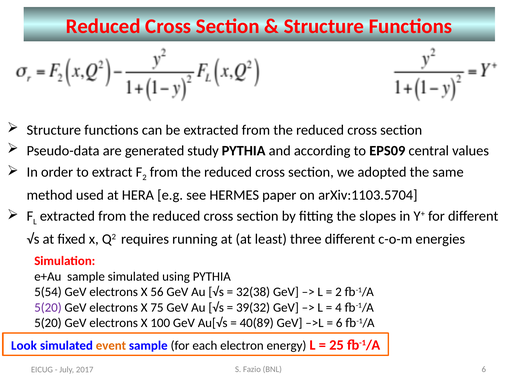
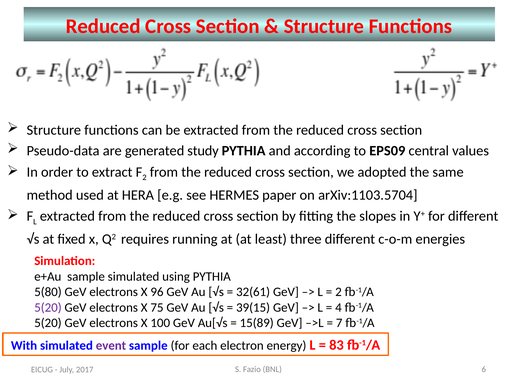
5(54: 5(54 -> 5(80
56: 56 -> 96
32(38: 32(38 -> 32(61
39(32: 39(32 -> 39(15
40(89: 40(89 -> 15(89
6 at (339, 324): 6 -> 7
Look: Look -> With
event colour: orange -> purple
25: 25 -> 83
